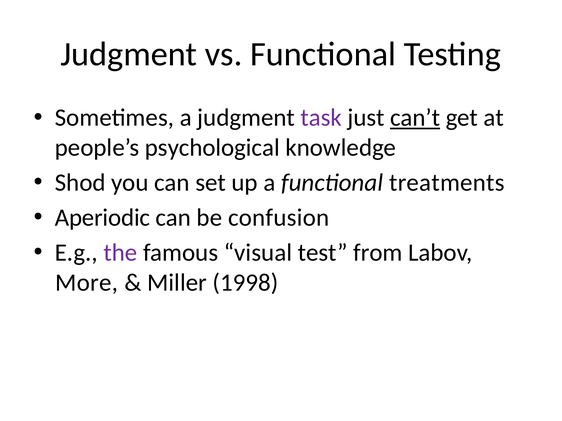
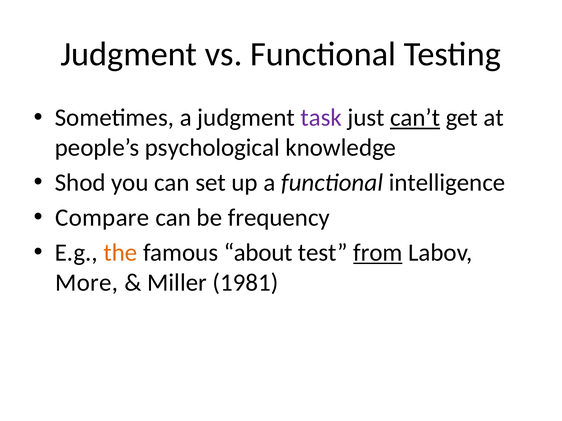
treatments: treatments -> intelligence
Aperiodic: Aperiodic -> Compare
confusion: confusion -> frequency
the colour: purple -> orange
visual: visual -> about
from underline: none -> present
1998: 1998 -> 1981
